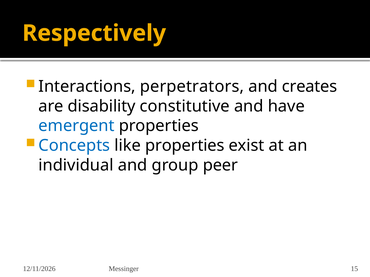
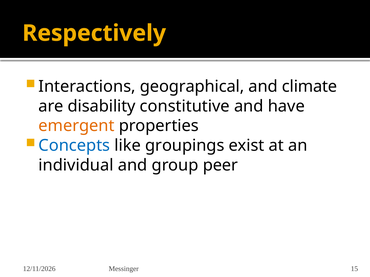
perpetrators: perpetrators -> geographical
creates: creates -> climate
emergent colour: blue -> orange
like properties: properties -> groupings
